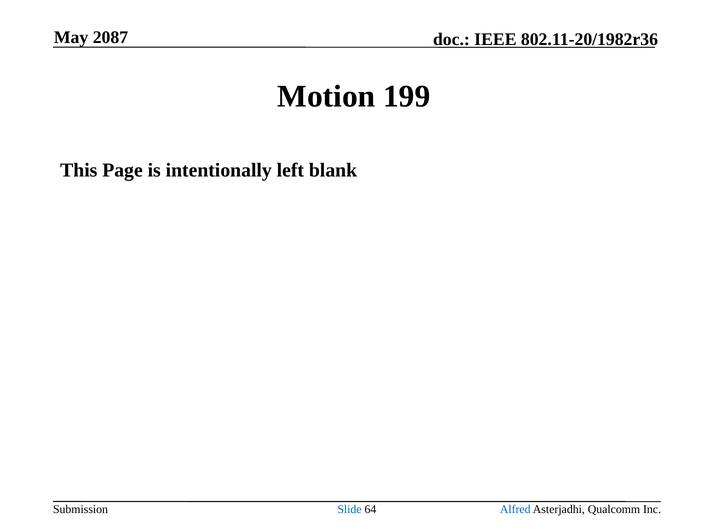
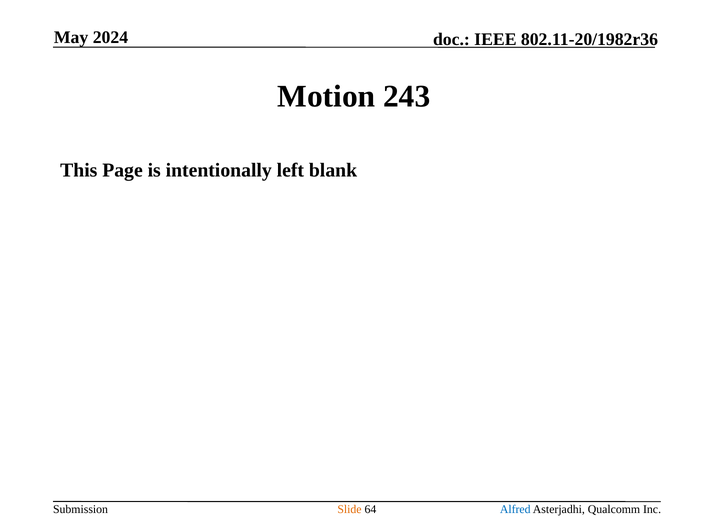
2087: 2087 -> 2024
199: 199 -> 243
Slide colour: blue -> orange
